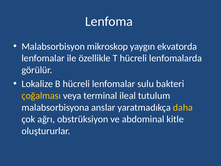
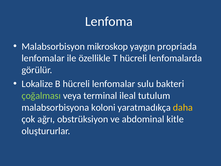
ekvatorda: ekvatorda -> propriada
çoğalması colour: yellow -> light green
anslar: anslar -> koloni
